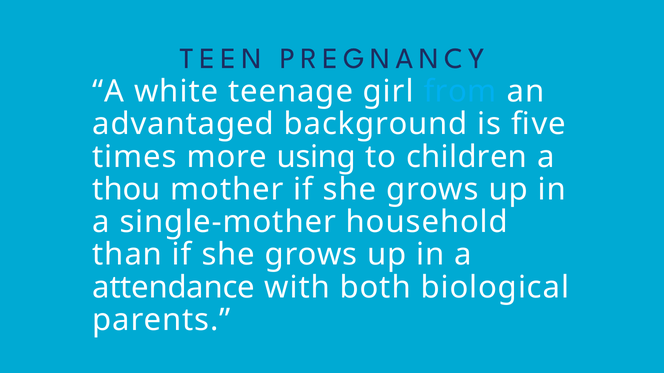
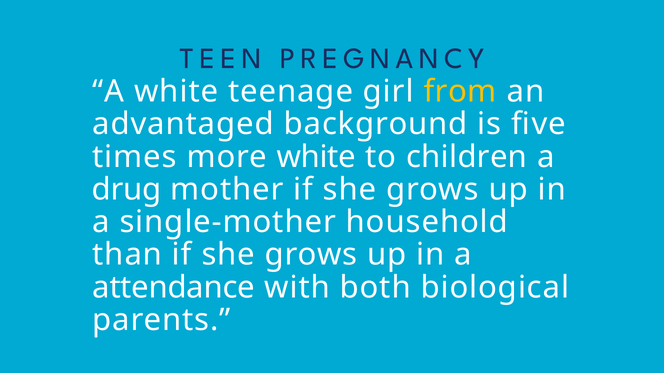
from colour: light blue -> yellow
more using: using -> white
thou: thou -> drug
